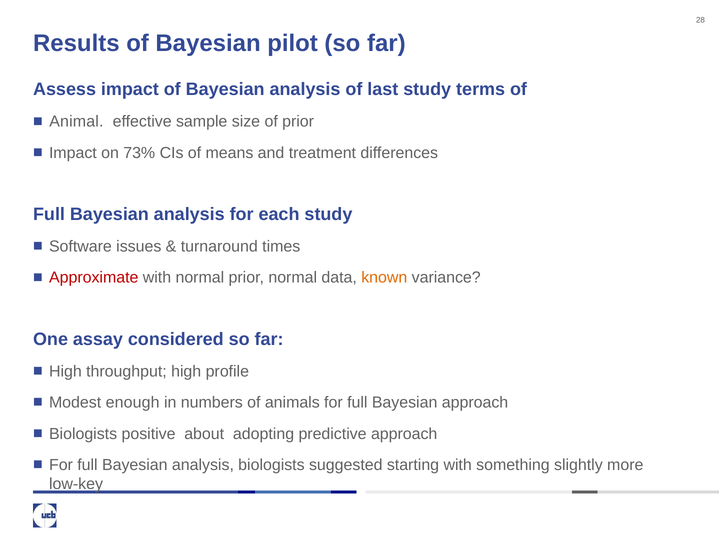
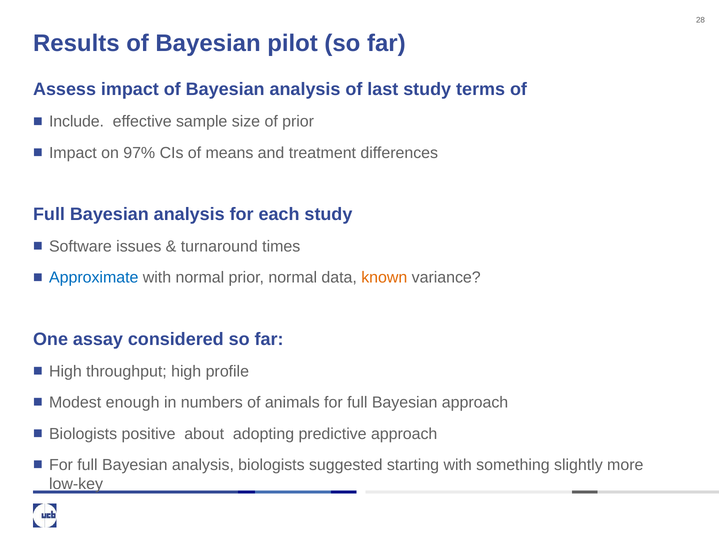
Animal: Animal -> Include
73%: 73% -> 97%
Approximate colour: red -> blue
